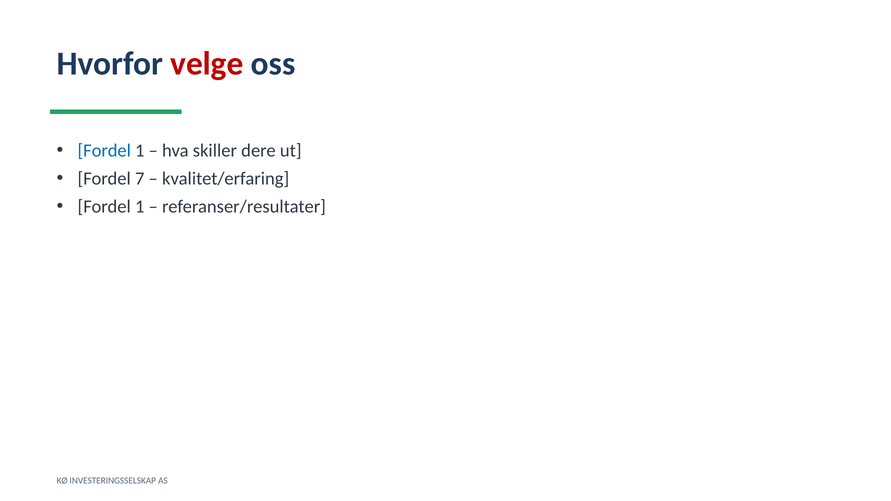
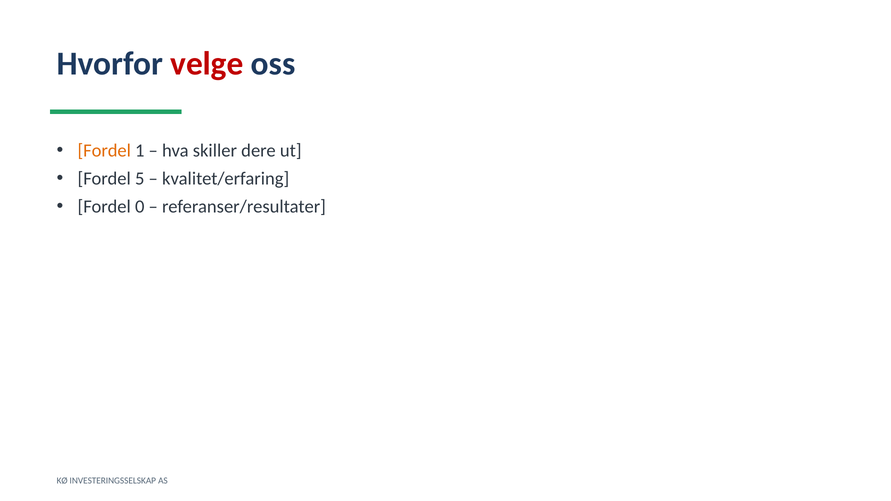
Fordel at (104, 151) colour: blue -> orange
7: 7 -> 5
1 at (140, 207): 1 -> 0
